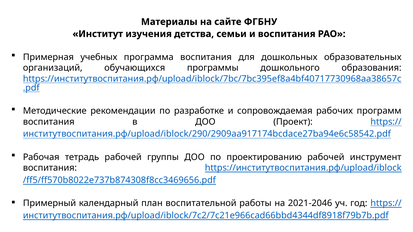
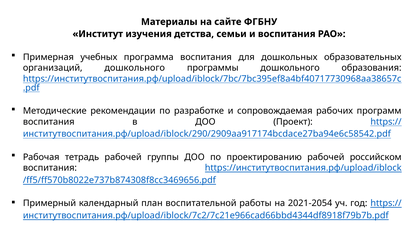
организаций обучающихся: обучающихся -> дошкольного
инструмент: инструмент -> российском
2021-2046: 2021-2046 -> 2021-2054
